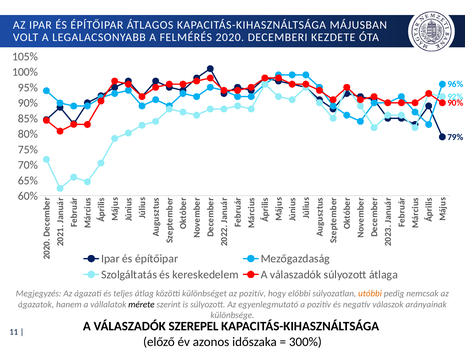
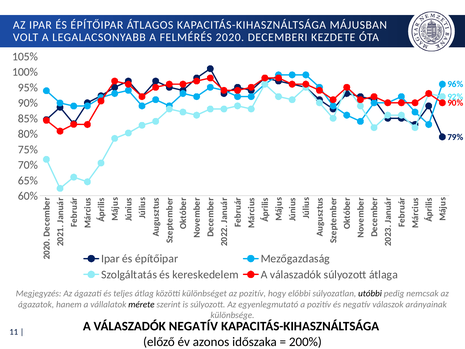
utóbbi colour: orange -> black
VÁLASZADÓK SZEREPEL: SZEREPEL -> NEGATÍV
300%: 300% -> 200%
